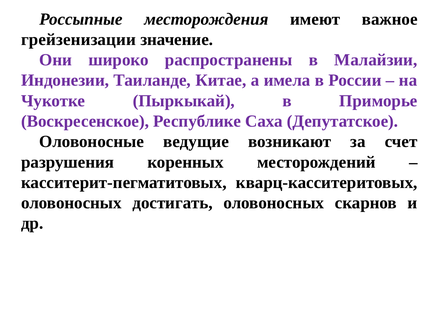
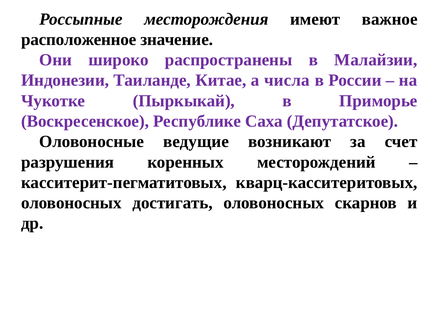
грейзенизации: грейзенизации -> расположенное
имела: имела -> числа
